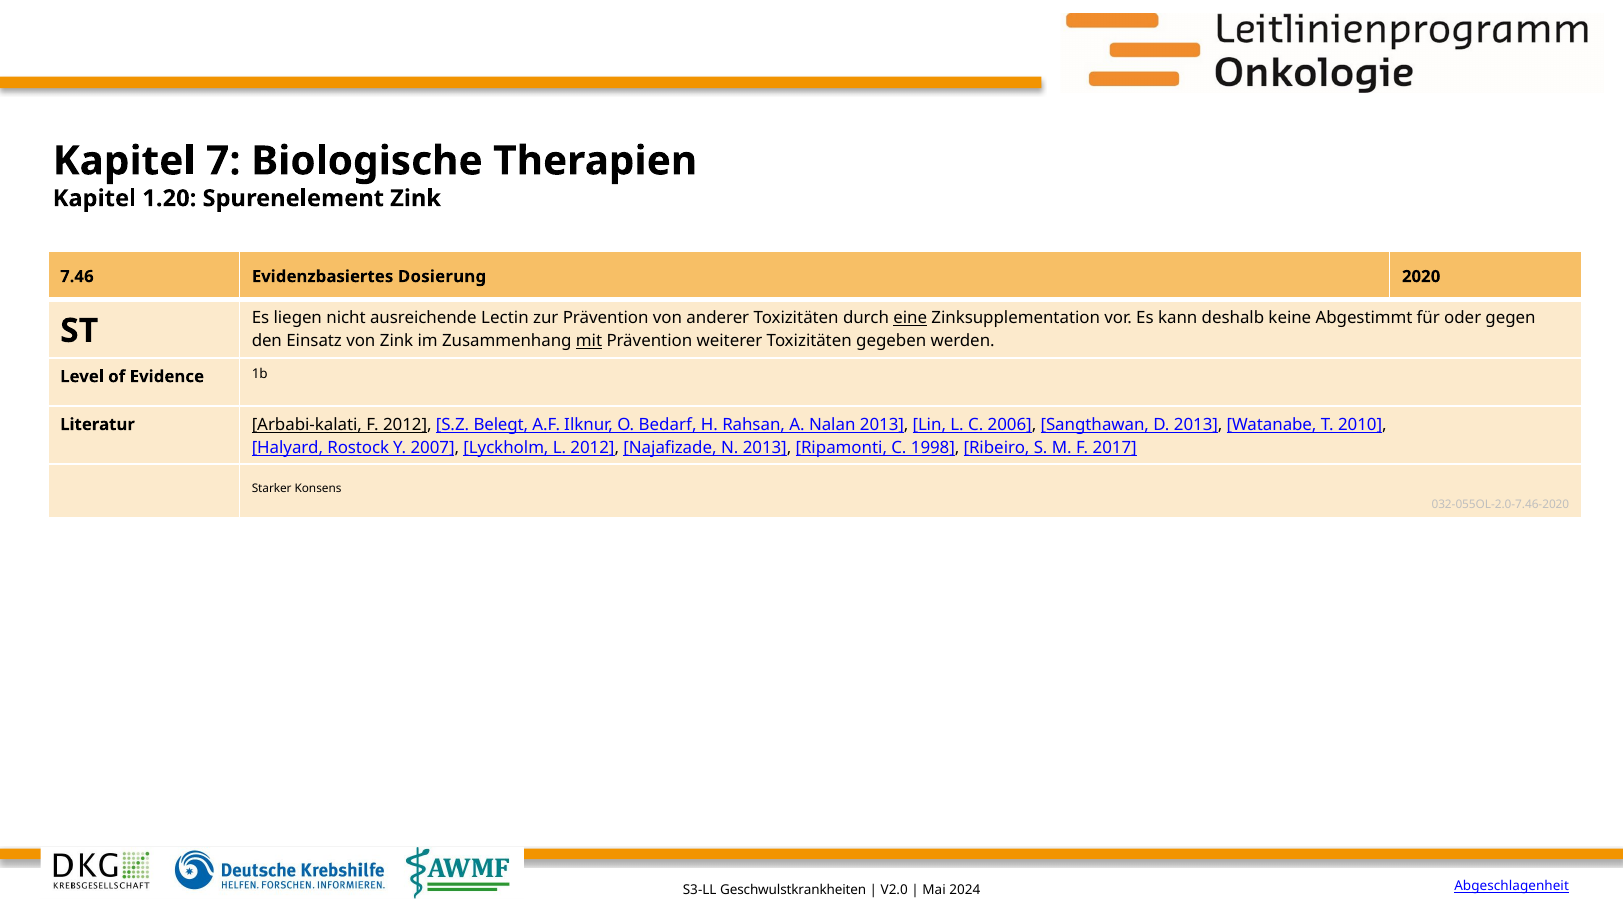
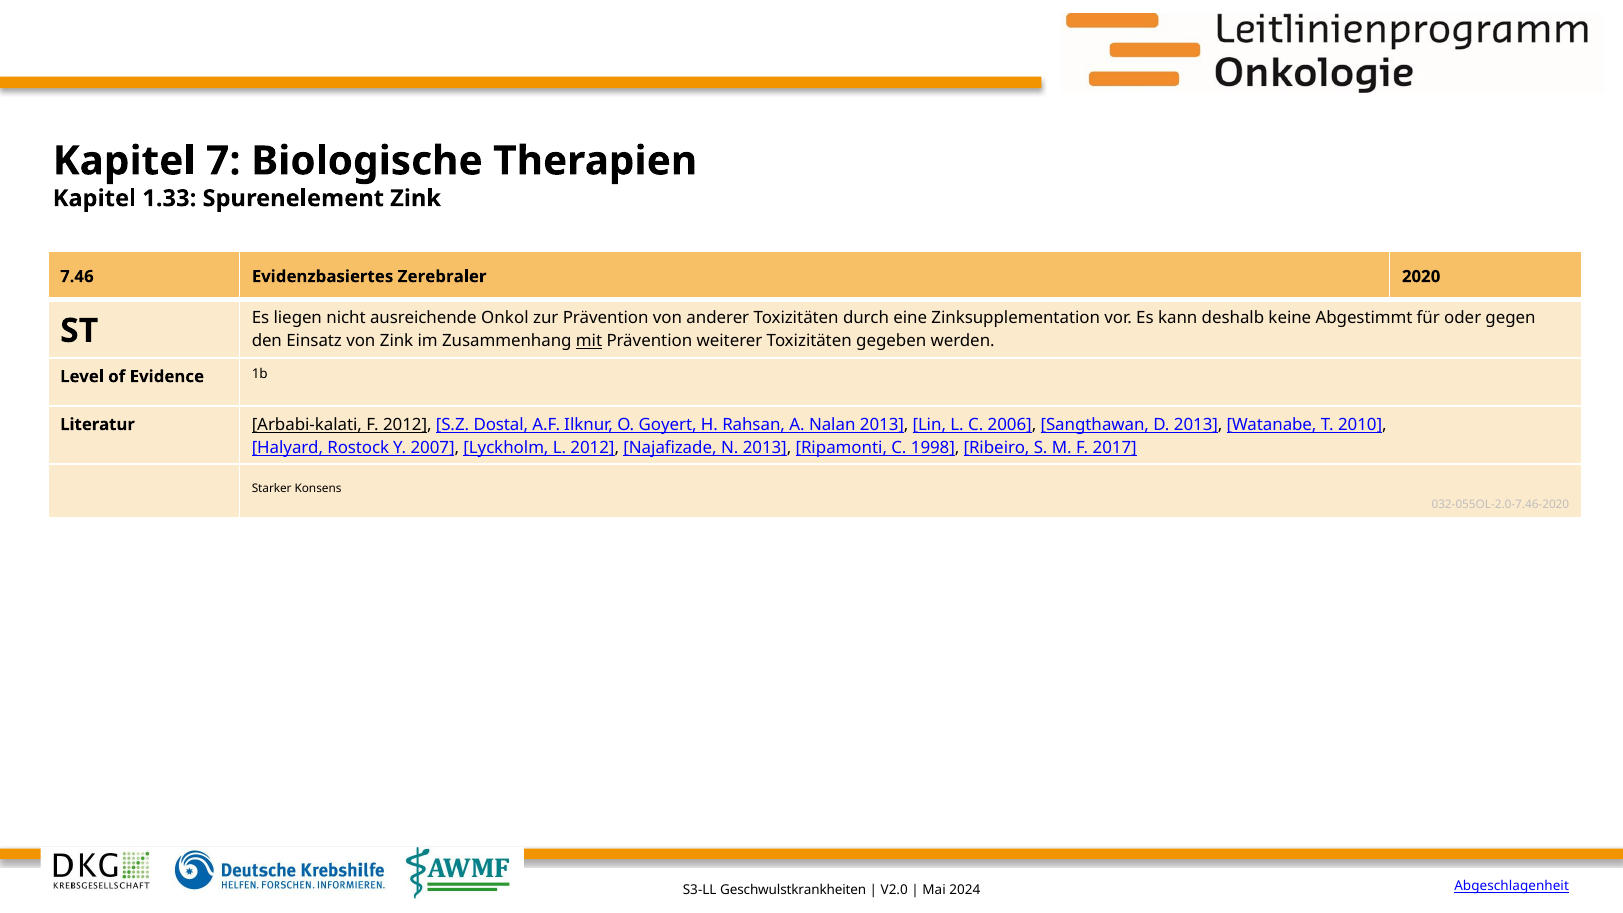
1.20: 1.20 -> 1.33
Dosierung: Dosierung -> Zerebraler
Lectin: Lectin -> Onkol
eine underline: present -> none
Belegt: Belegt -> Dostal
Bedarf: Bedarf -> Goyert
